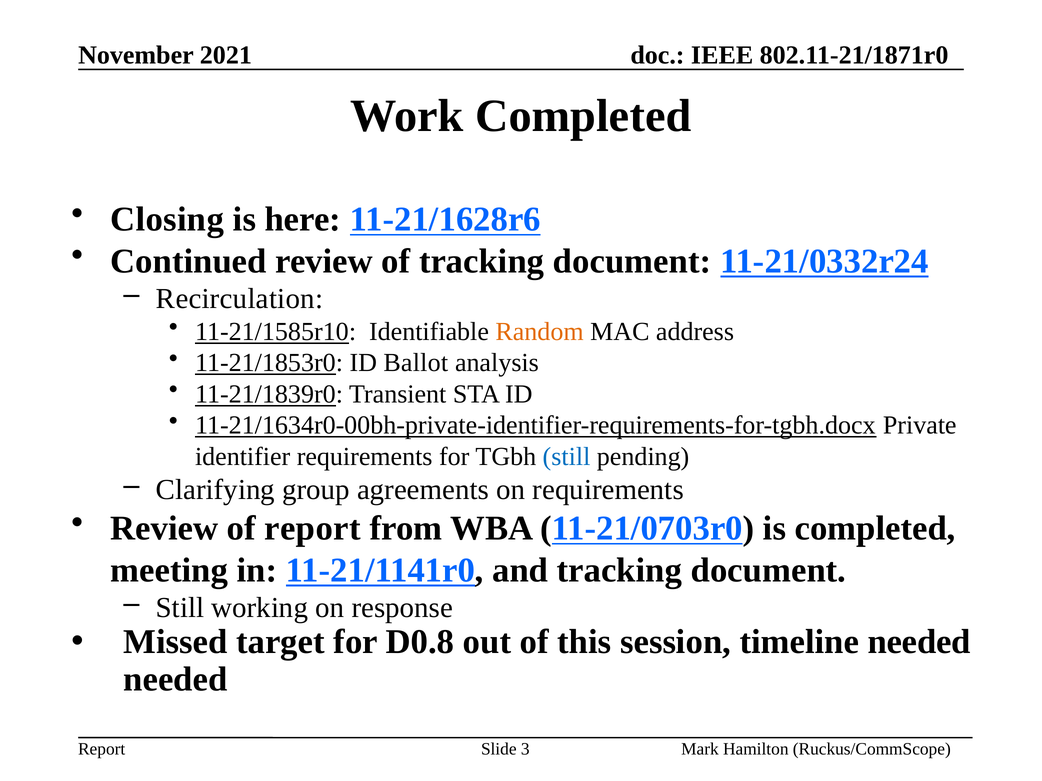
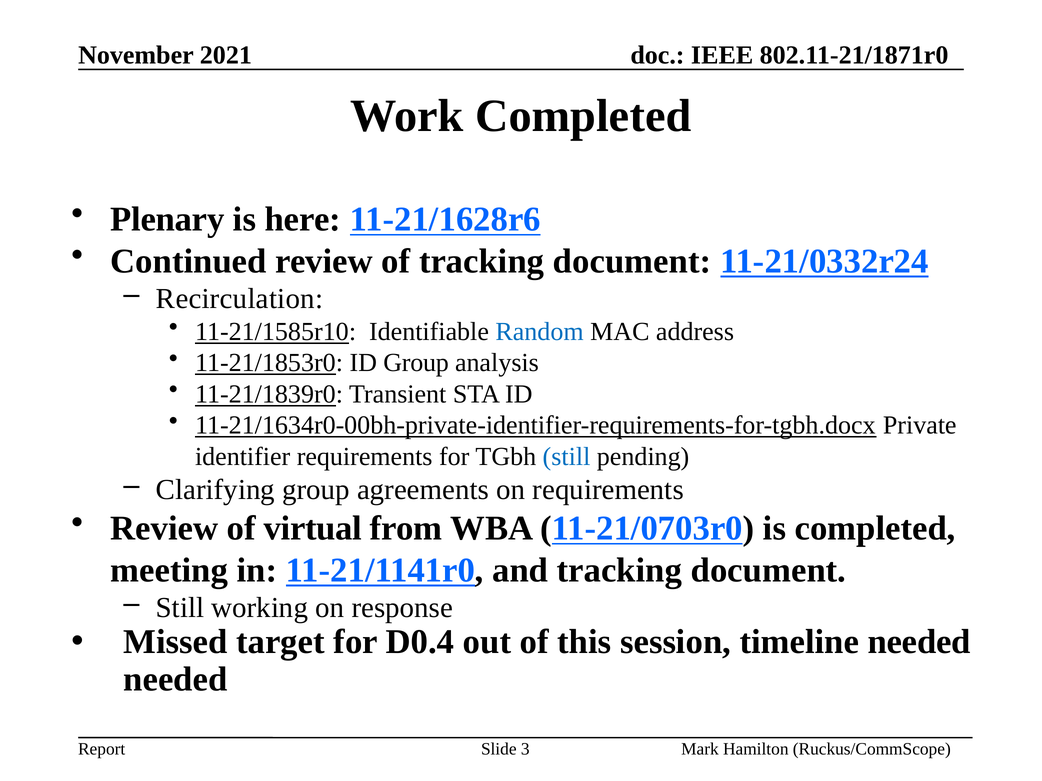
Closing: Closing -> Plenary
Random colour: orange -> blue
ID Ballot: Ballot -> Group
of report: report -> virtual
D0.8: D0.8 -> D0.4
